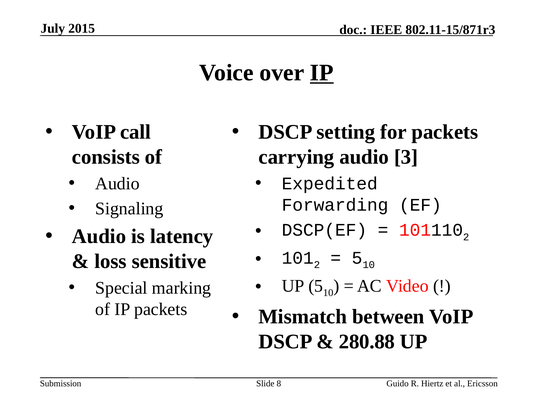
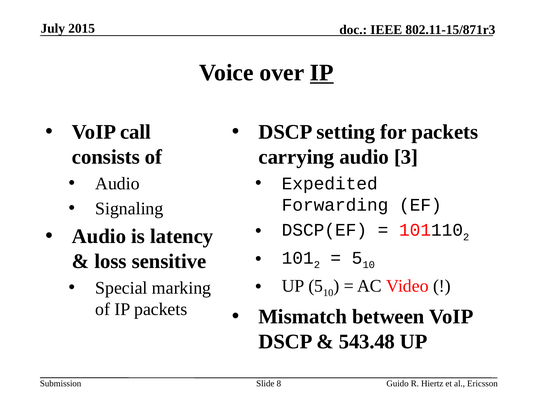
280.88: 280.88 -> 543.48
